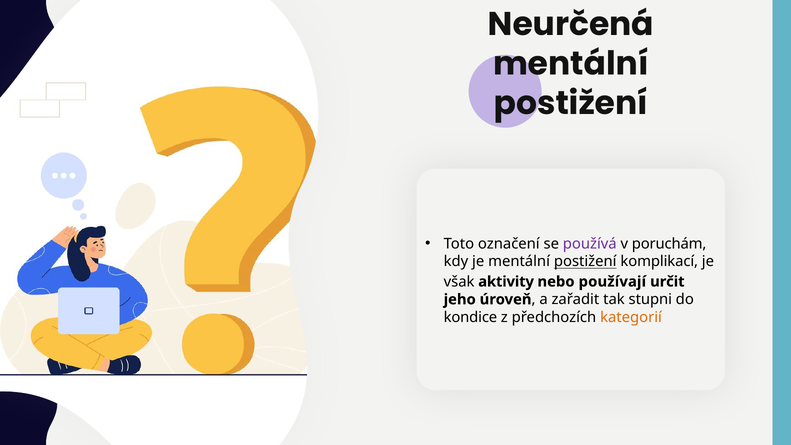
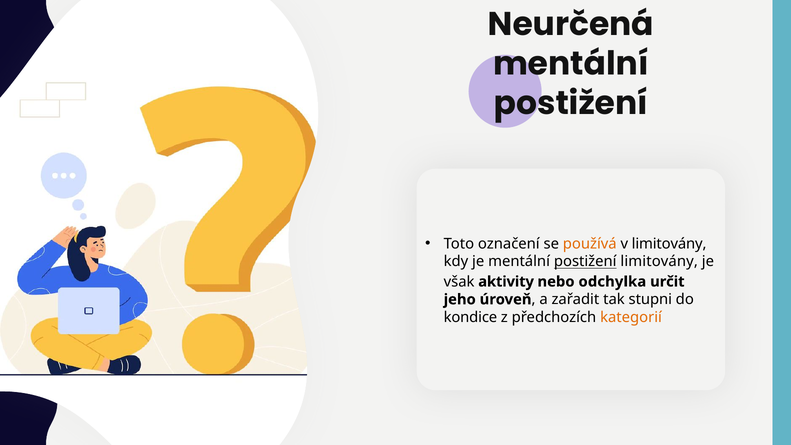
používá colour: purple -> orange
v poruchám: poruchám -> limitovány
postižení komplikací: komplikací -> limitovány
používají: používají -> odchylka
